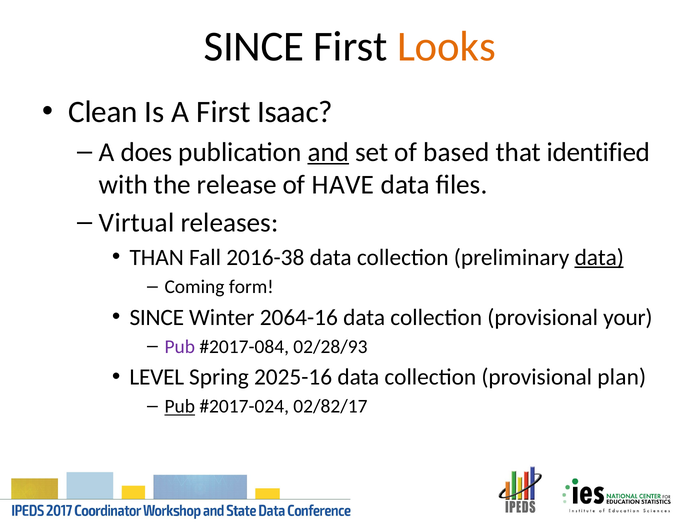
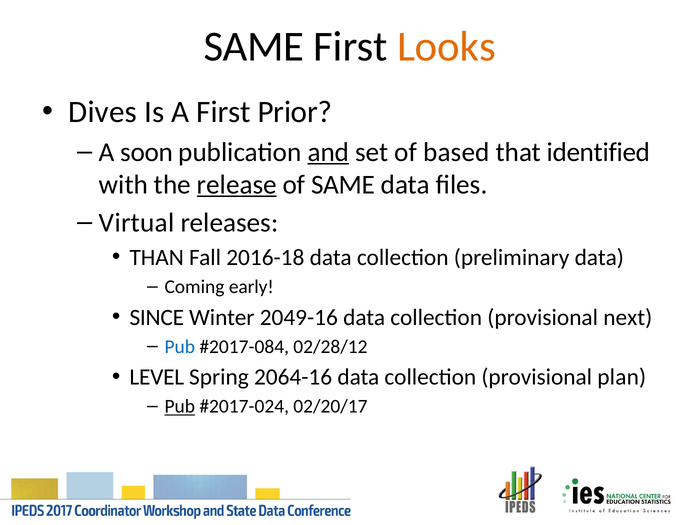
SINCE at (254, 47): SINCE -> SAME
Clean: Clean -> Dives
Isaac: Isaac -> Prior
does: does -> soon
release underline: none -> present
of HAVE: HAVE -> SAME
2016-38: 2016-38 -> 2016-18
data at (599, 257) underline: present -> none
form: form -> early
2064-16: 2064-16 -> 2049-16
your: your -> next
Pub at (180, 347) colour: purple -> blue
02/28/93: 02/28/93 -> 02/28/12
2025-16: 2025-16 -> 2064-16
02/82/17: 02/82/17 -> 02/20/17
